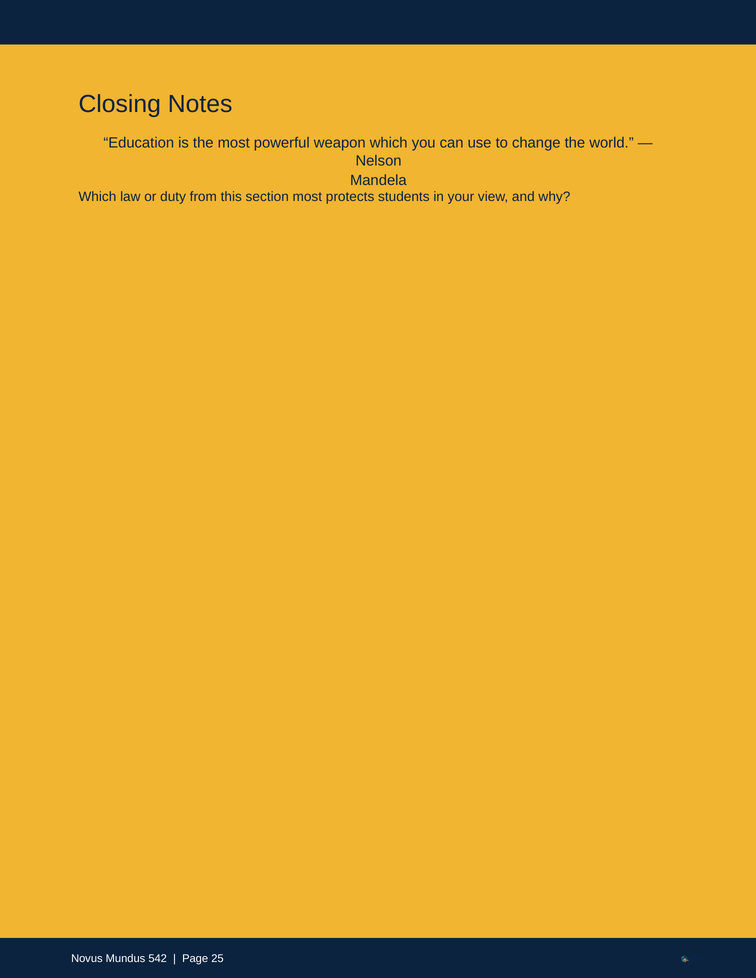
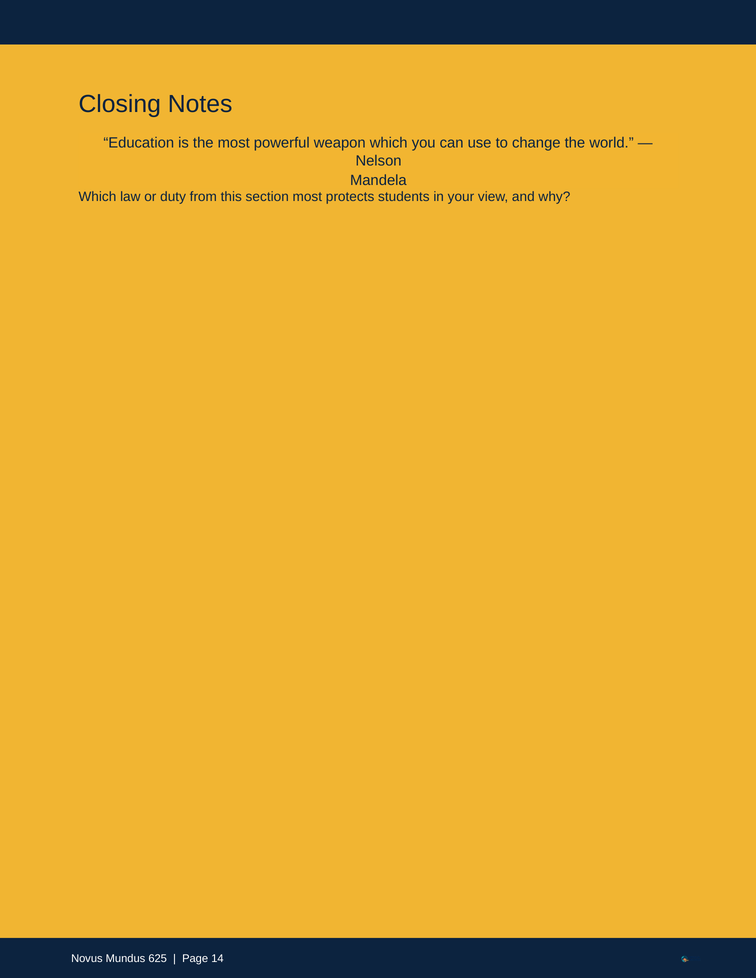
542: 542 -> 625
25: 25 -> 14
